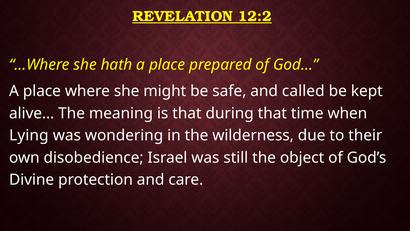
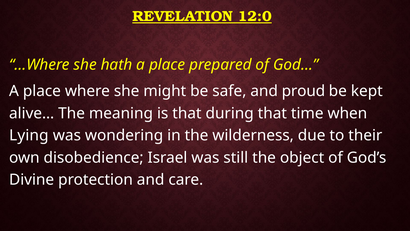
12:2: 12:2 -> 12:0
called: called -> proud
